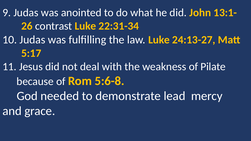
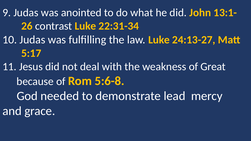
Pilate: Pilate -> Great
